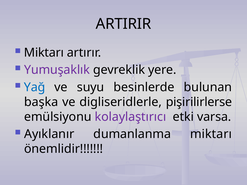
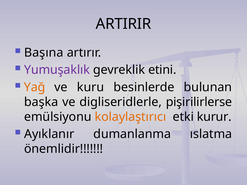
Miktarı at (44, 53): Miktarı -> Başına
yere: yere -> etini
Yağ colour: blue -> orange
suyu: suyu -> kuru
kolaylaştırıcı colour: purple -> orange
varsa: varsa -> kurur
dumanlanma miktarı: miktarı -> ıslatma
